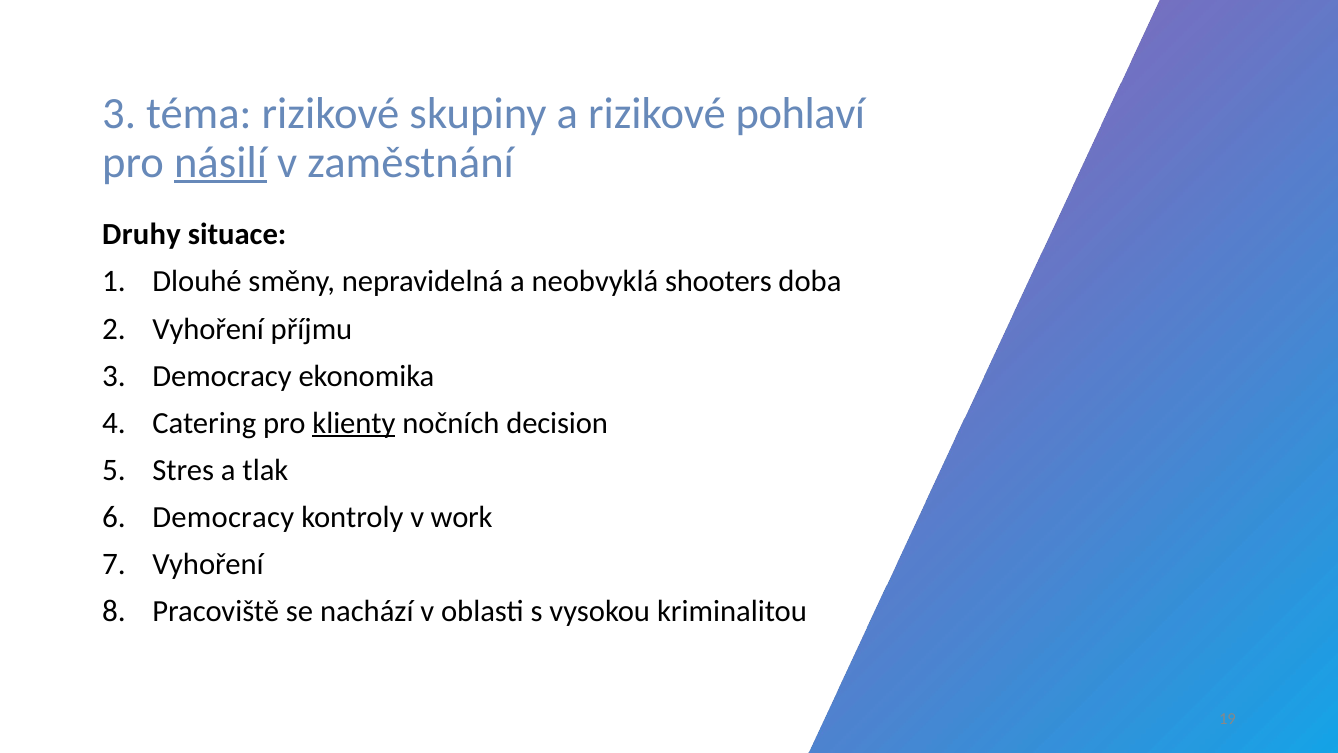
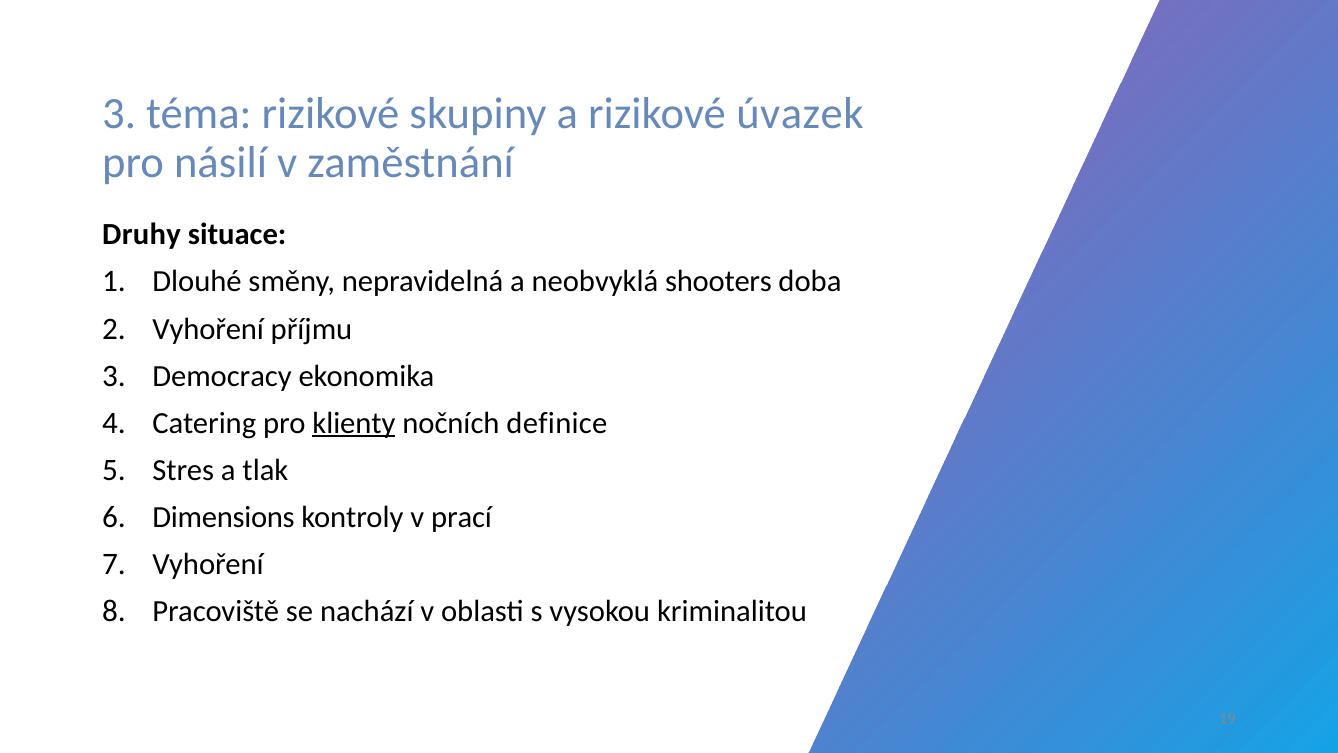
pohlaví: pohlaví -> úvazek
násilí underline: present -> none
decision: decision -> definice
Democracy at (223, 517): Democracy -> Dimensions
work: work -> prací
